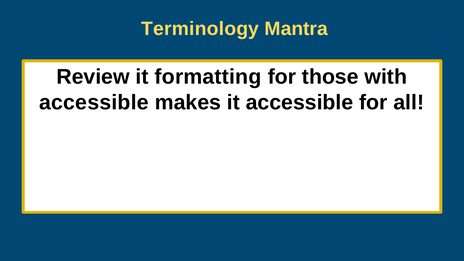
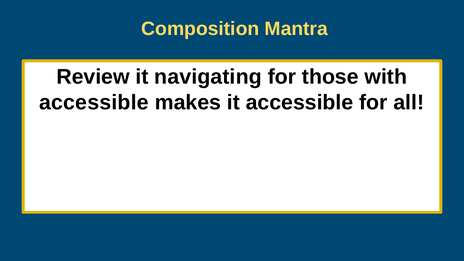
Terminology: Terminology -> Composition
formatting: formatting -> navigating
